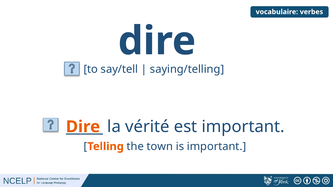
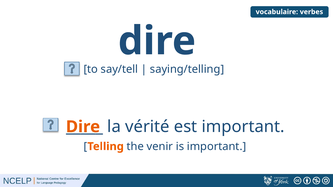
town: town -> venir
